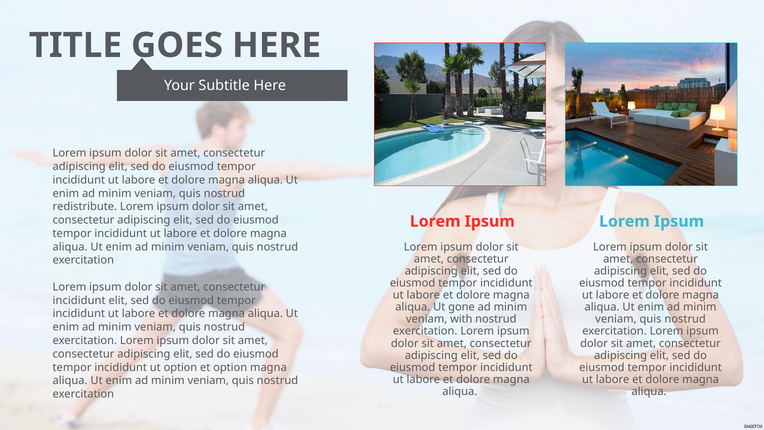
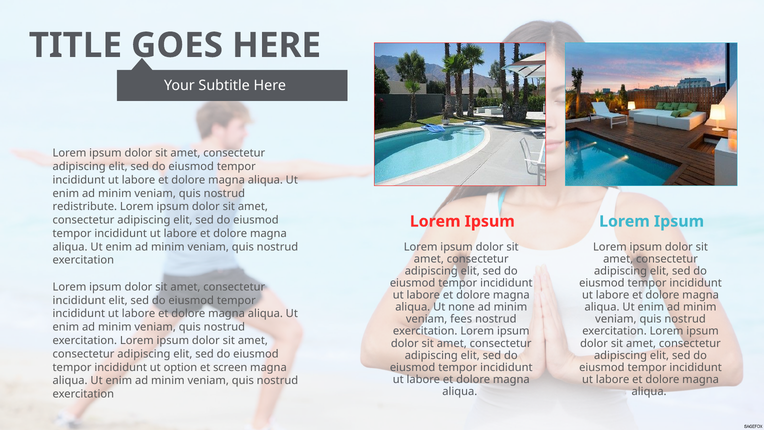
gone: gone -> none
with: with -> fees
et option: option -> screen
